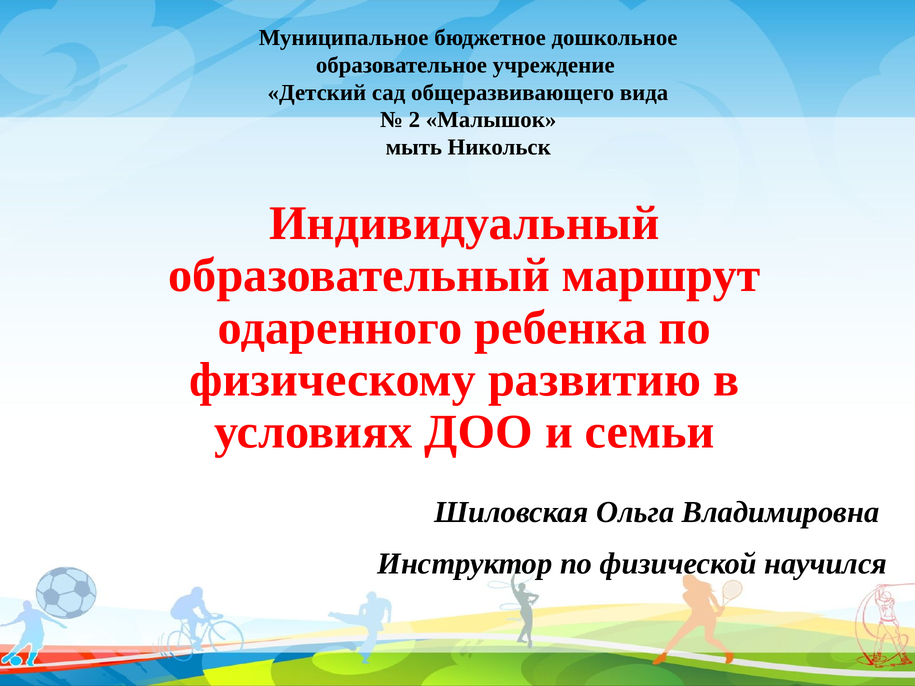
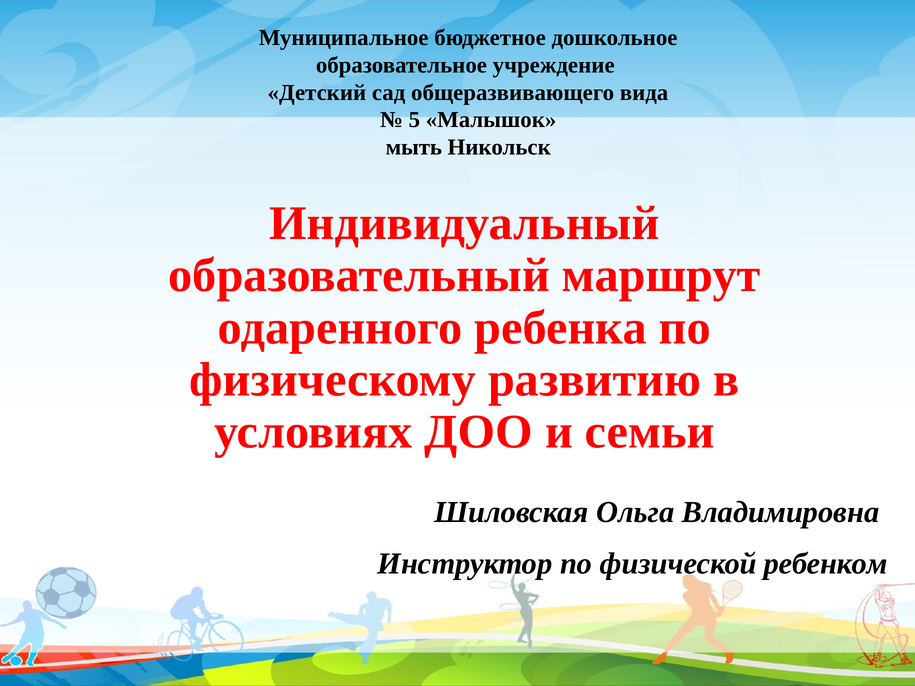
2: 2 -> 5
научился: научился -> ребенком
